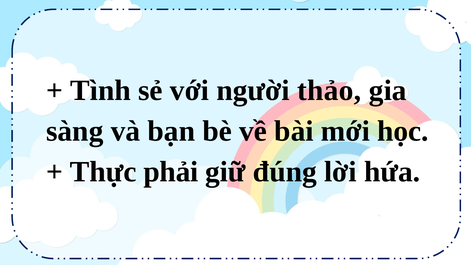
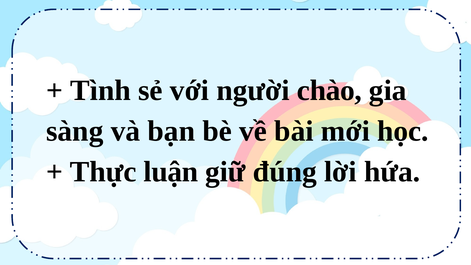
thảo: thảo -> chào
phải: phải -> luận
